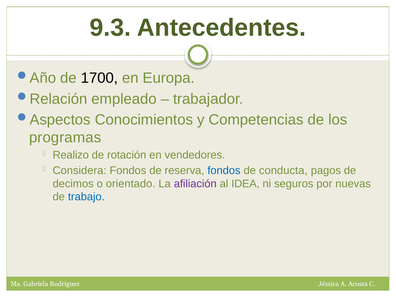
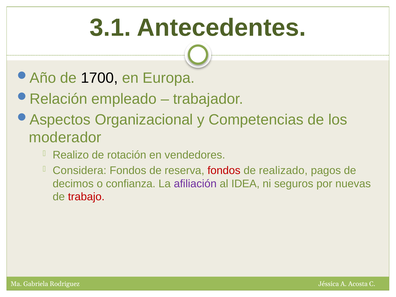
9.3: 9.3 -> 3.1
Conocimientos: Conocimientos -> Organizacional
programas: programas -> moderador
fondos at (224, 170) colour: blue -> red
conducta: conducta -> realizado
orientado: orientado -> confianza
trabajo colour: blue -> red
